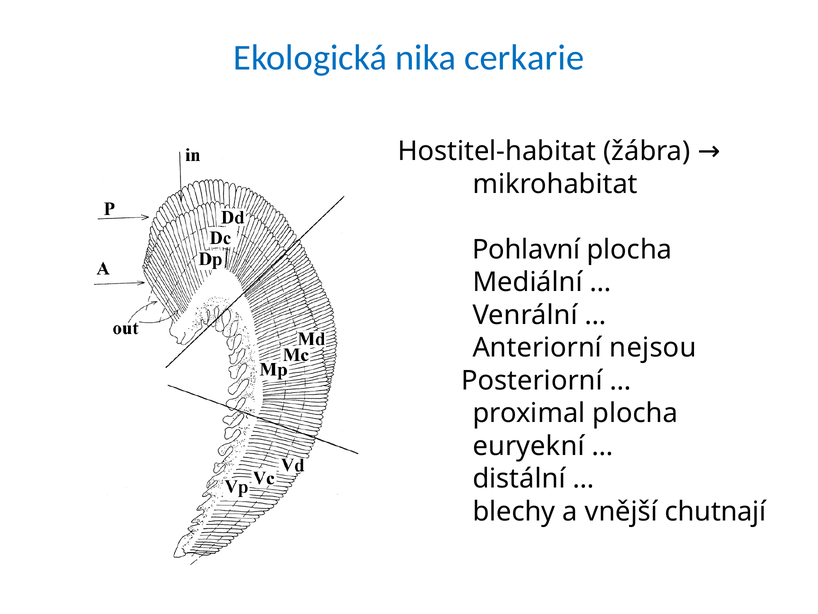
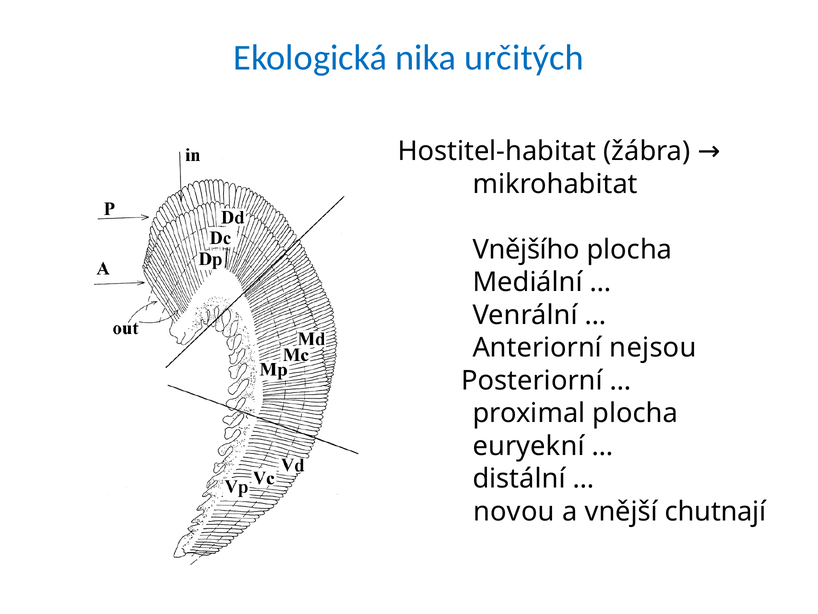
cerkarie: cerkarie -> určitých
Pohlavní: Pohlavní -> Vnějšího
blechy: blechy -> novou
